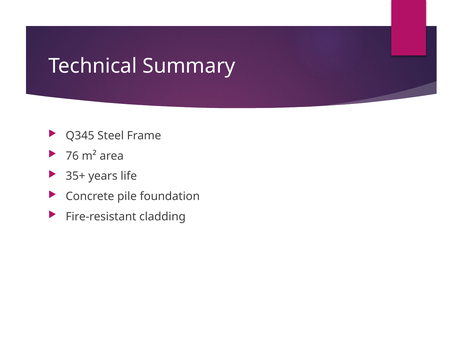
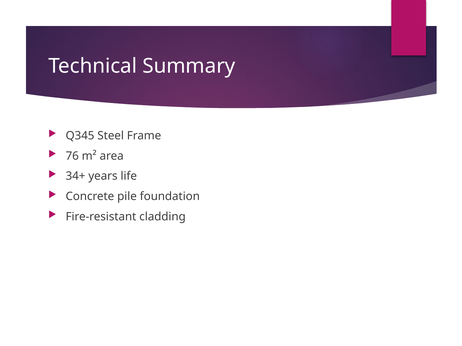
35+: 35+ -> 34+
